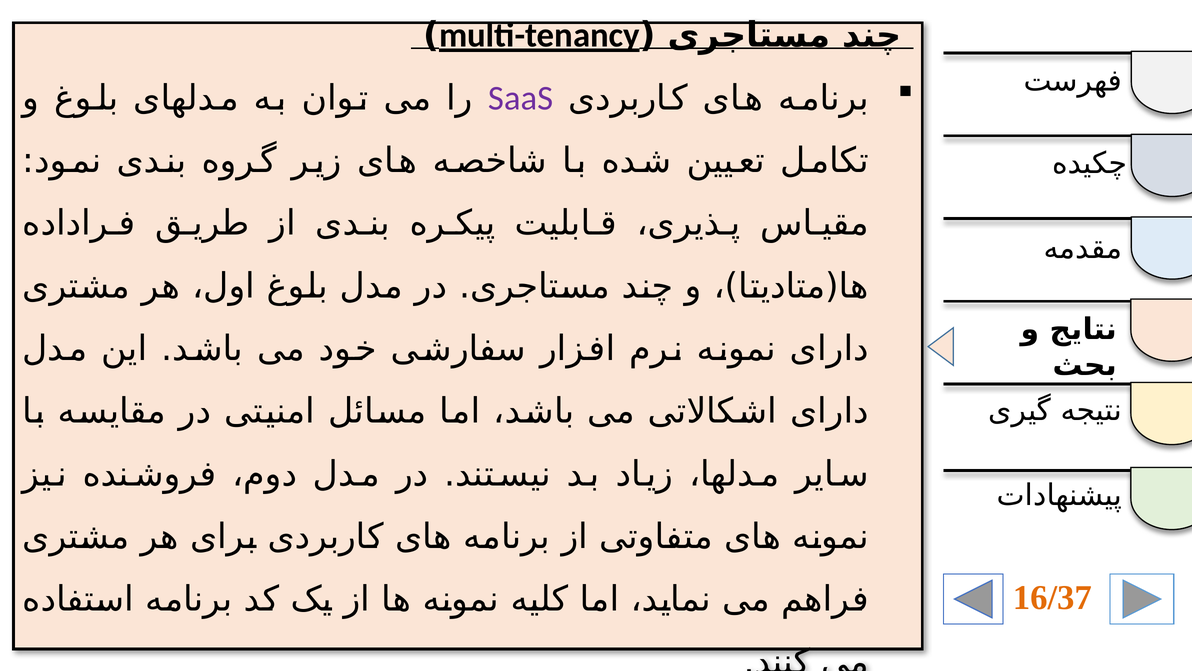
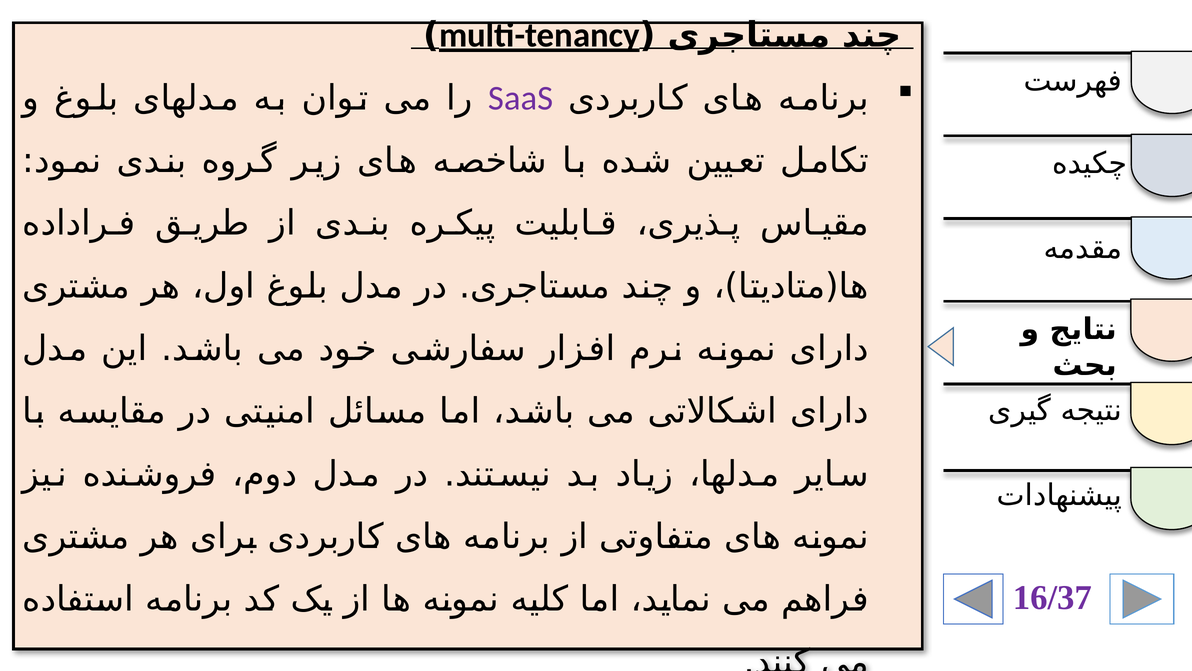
16/37 colour: orange -> purple
